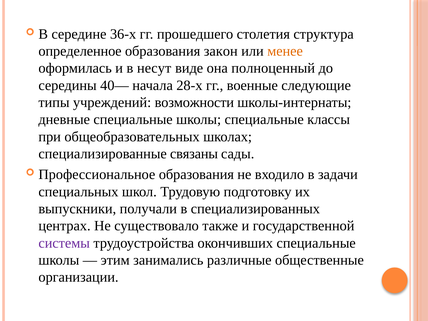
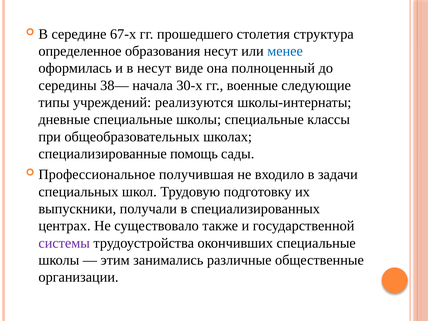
36-х: 36-х -> 67-х
образования закон: закон -> несут
менее colour: orange -> blue
40—: 40— -> 38—
28-х: 28-х -> 30-х
возможности: возможности -> реализуются
связаны: связаны -> помощь
Профессиональное образования: образования -> получившая
